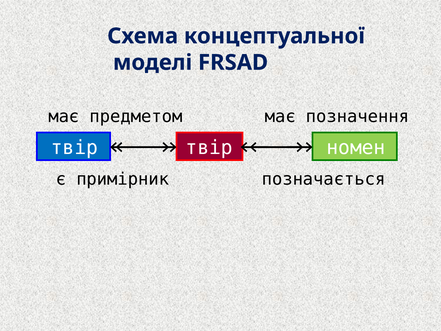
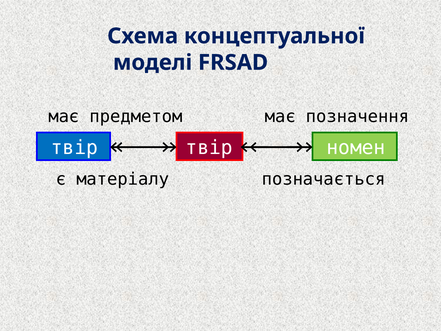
примірник: примірник -> матеріалу
